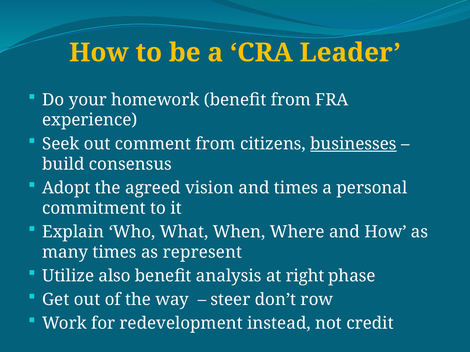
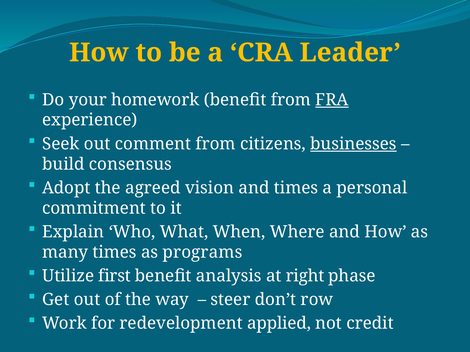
FRA underline: none -> present
represent: represent -> programs
also: also -> first
instead: instead -> applied
